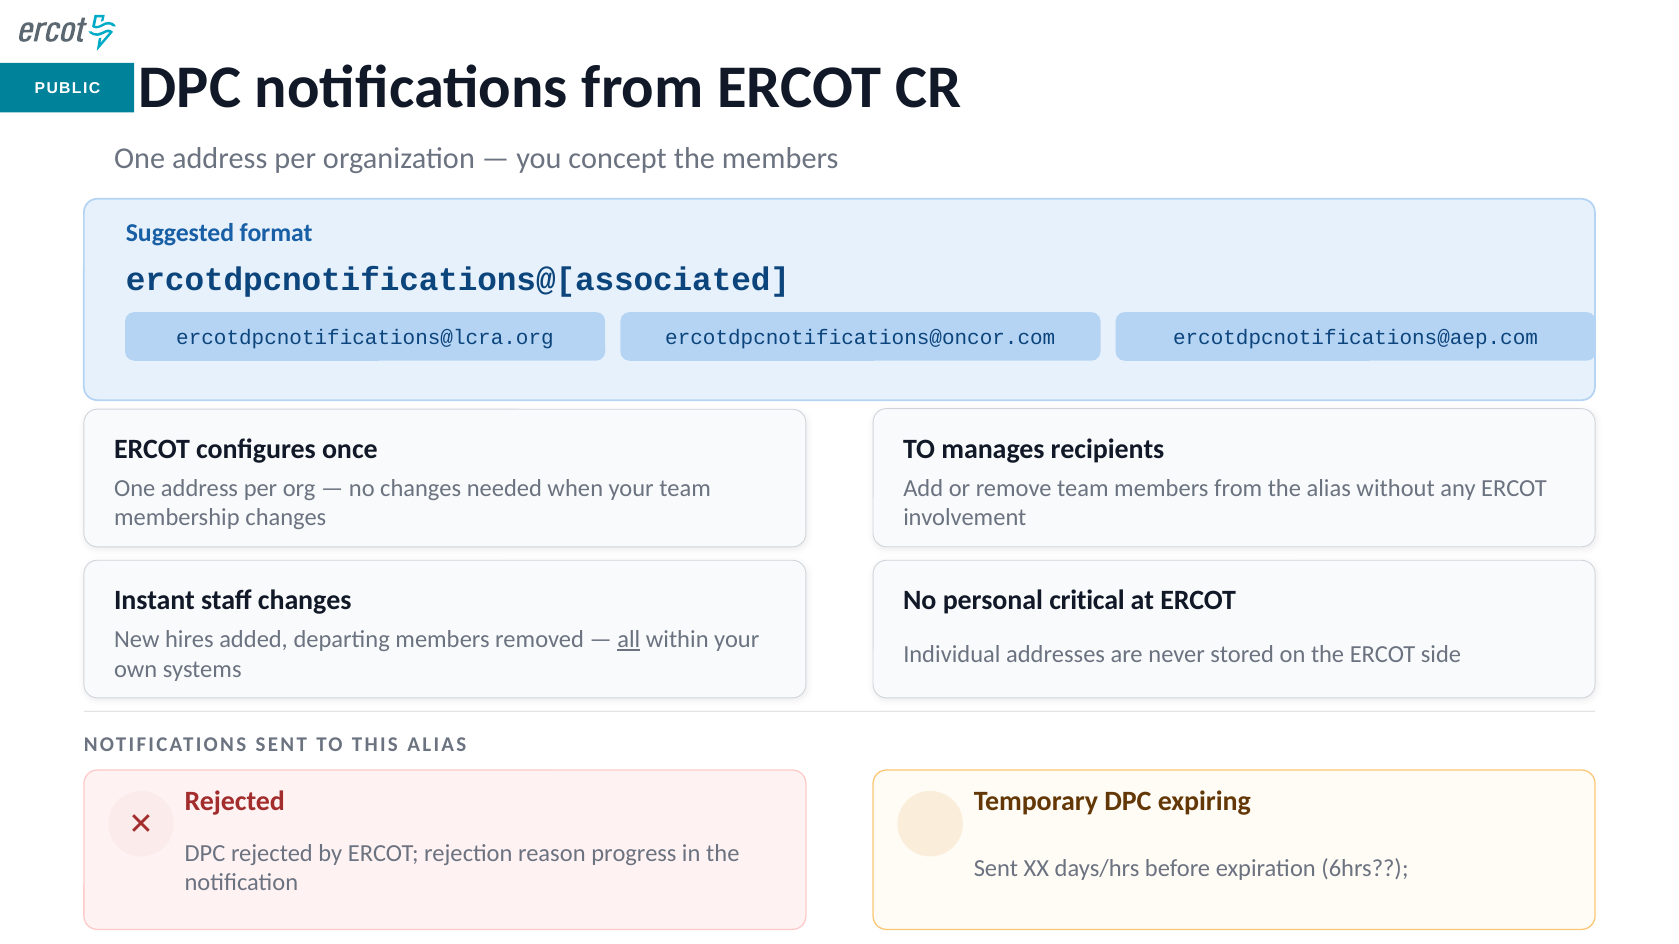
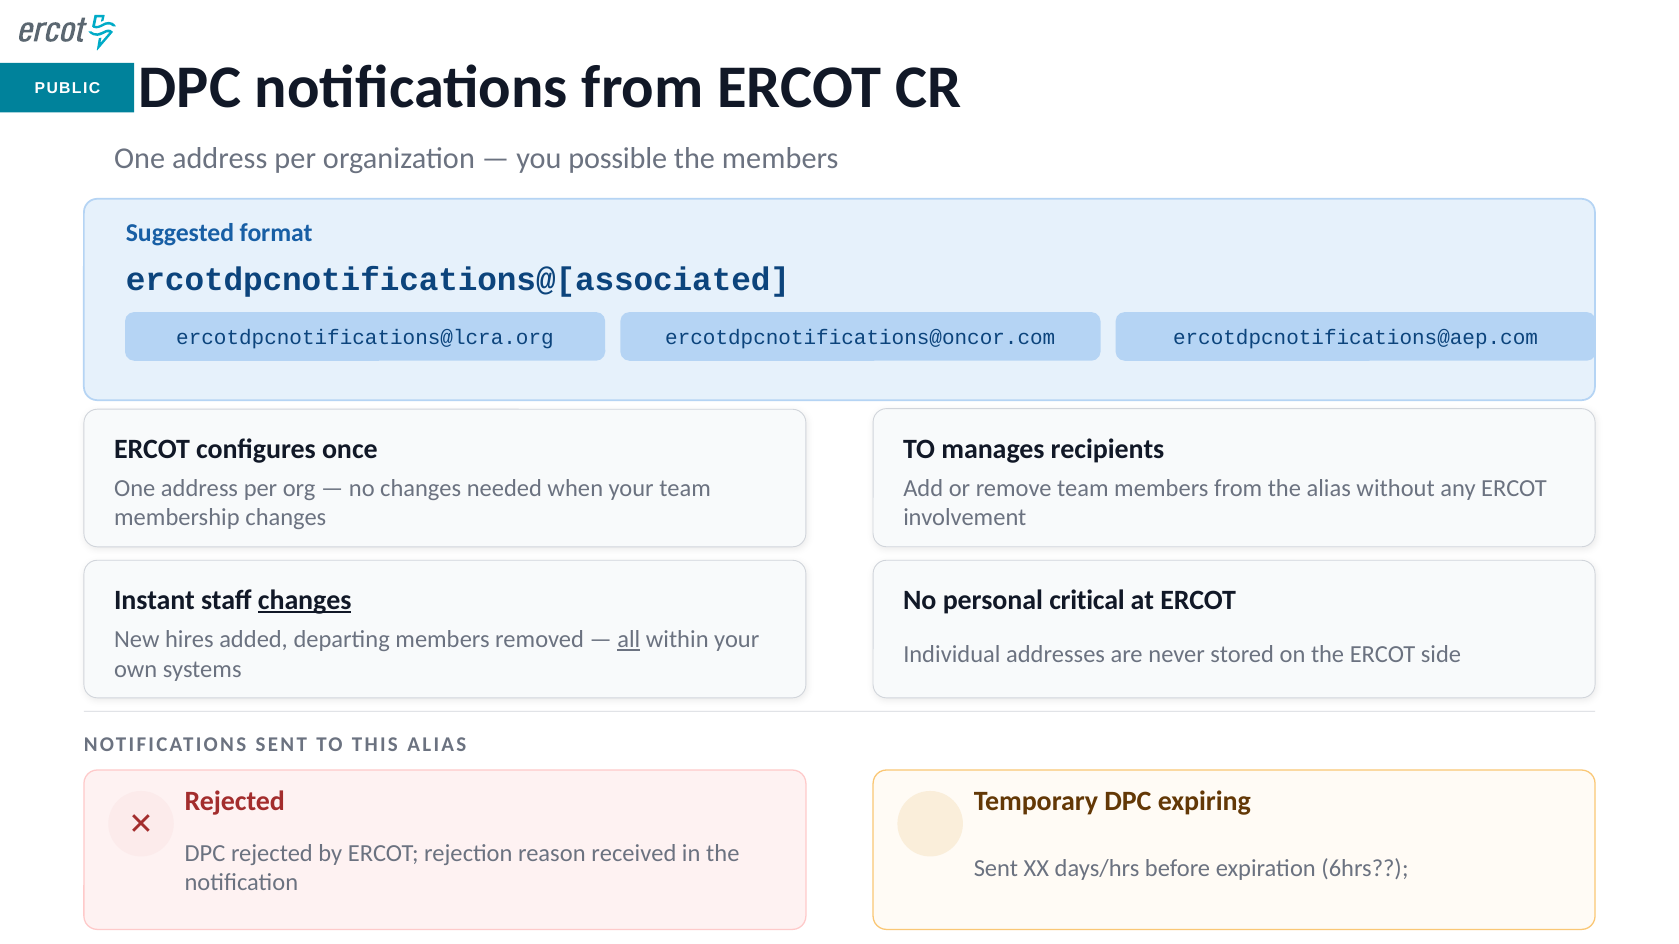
concept: concept -> possible
changes at (305, 600) underline: none -> present
progress: progress -> received
